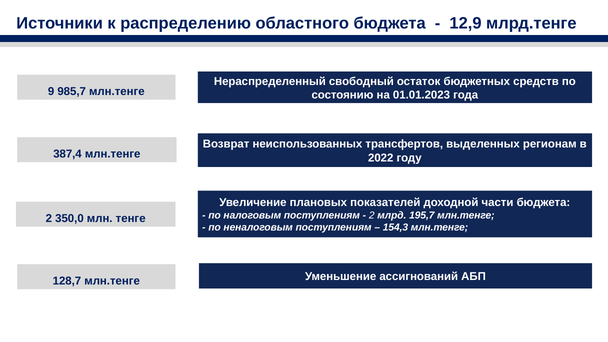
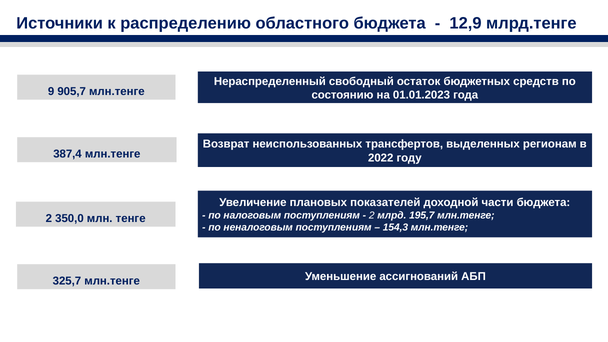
985,7: 985,7 -> 905,7
128,7: 128,7 -> 325,7
